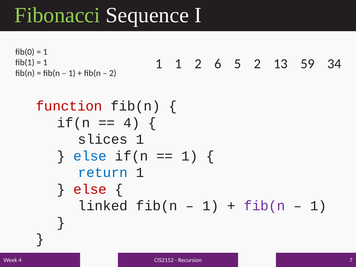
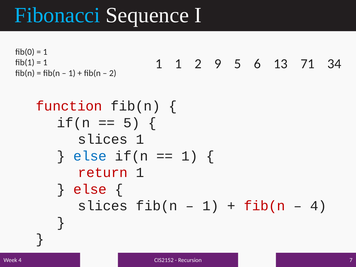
Fibonacci colour: light green -> light blue
6: 6 -> 9
5 2: 2 -> 6
59: 59 -> 71
4 at (132, 123): 4 -> 5
return colour: blue -> red
linked at (103, 206): linked -> slices
fib(n at (265, 206) colour: purple -> red
1 at (318, 206): 1 -> 4
